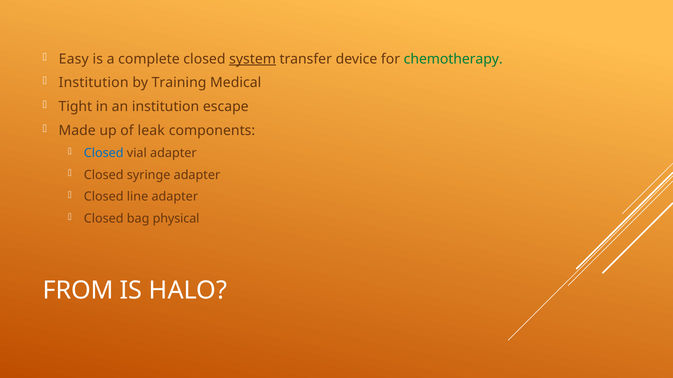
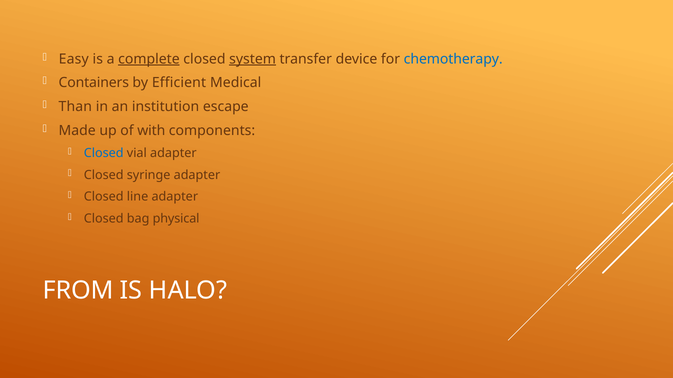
complete underline: none -> present
chemotherapy colour: green -> blue
Institution at (94, 83): Institution -> Containers
Training: Training -> Efficient
Tight: Tight -> Than
leak: leak -> with
